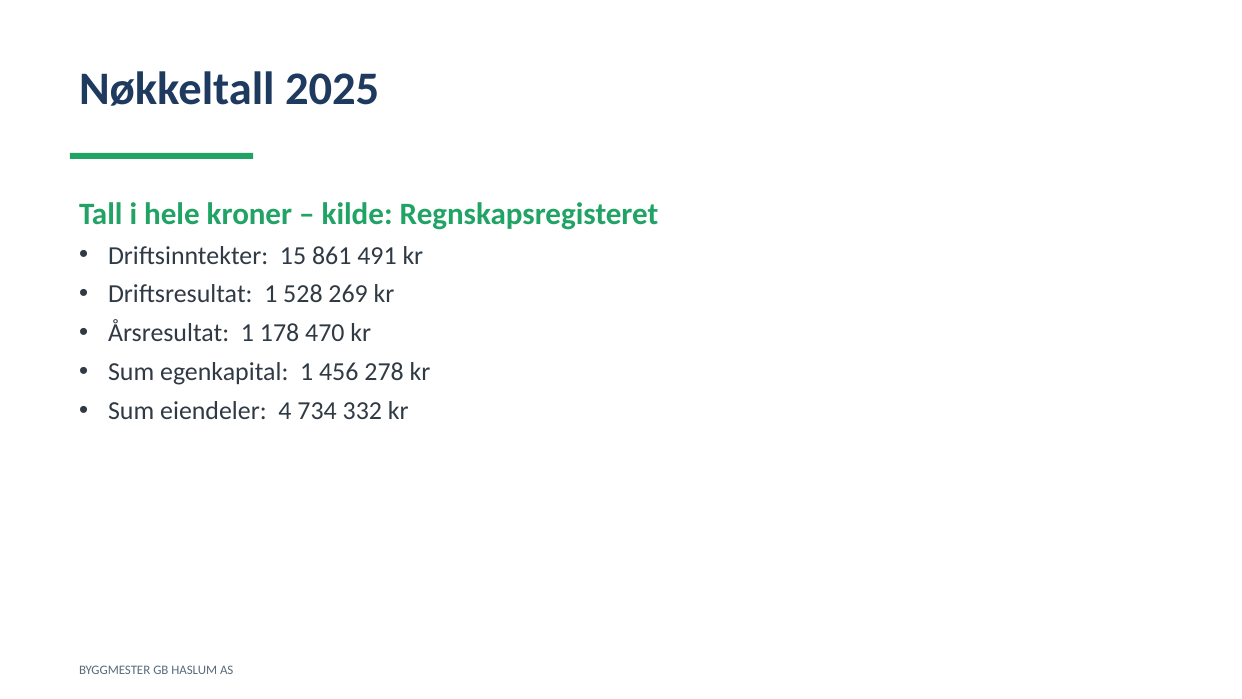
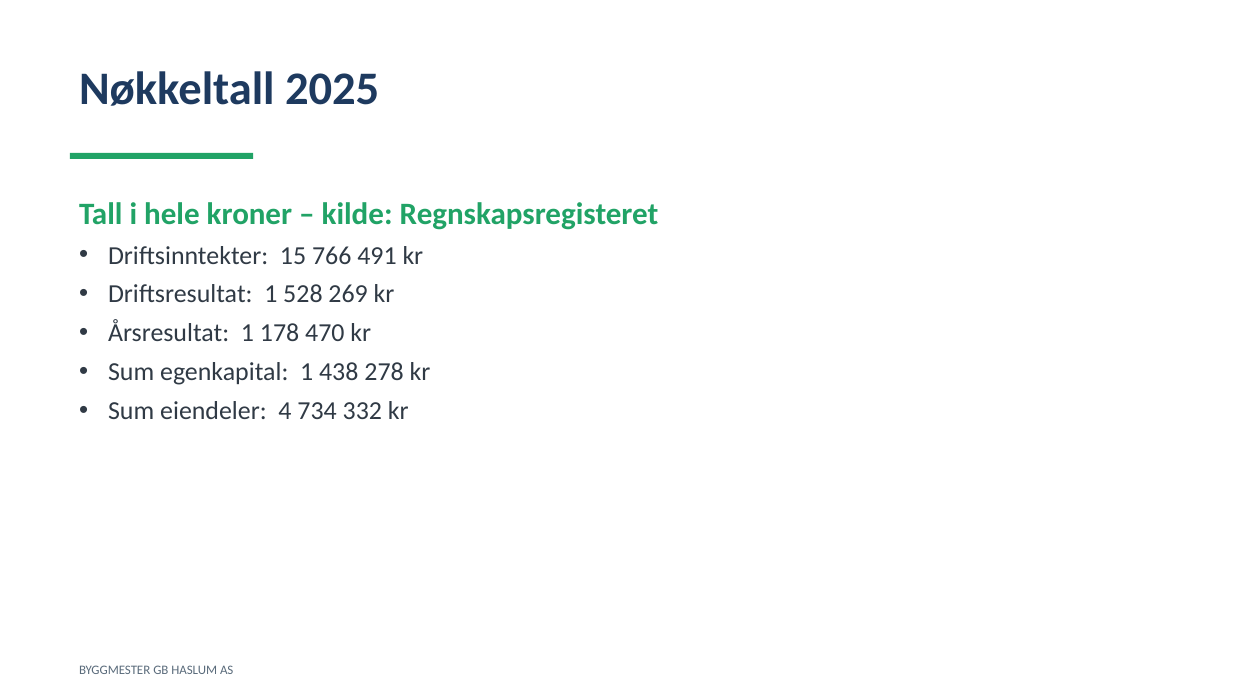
861: 861 -> 766
456: 456 -> 438
